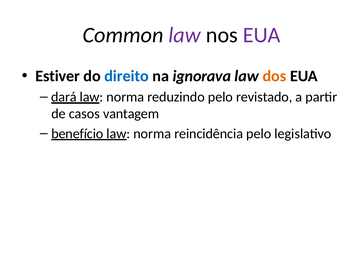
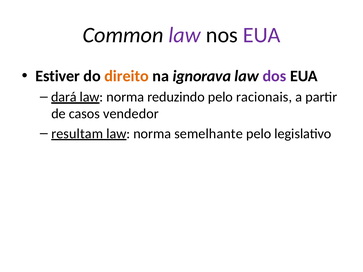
direito colour: blue -> orange
dos colour: orange -> purple
revistado: revistado -> racionais
vantagem: vantagem -> vendedor
benefício: benefício -> resultam
reincidência: reincidência -> semelhante
